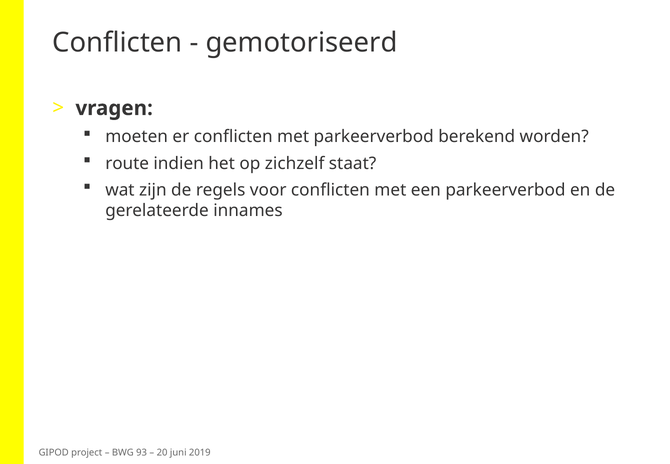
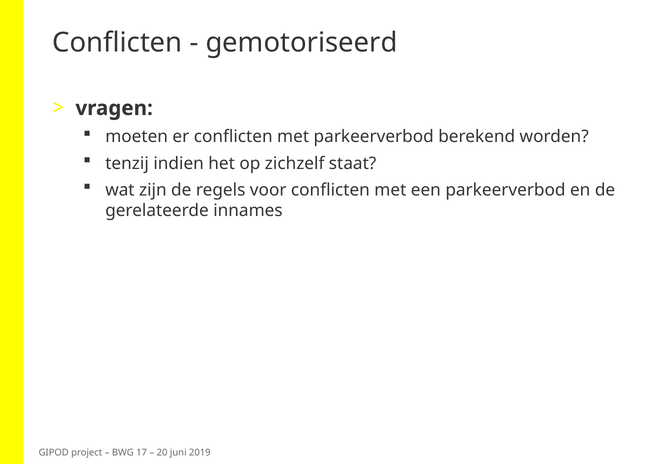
route: route -> tenzij
93: 93 -> 17
